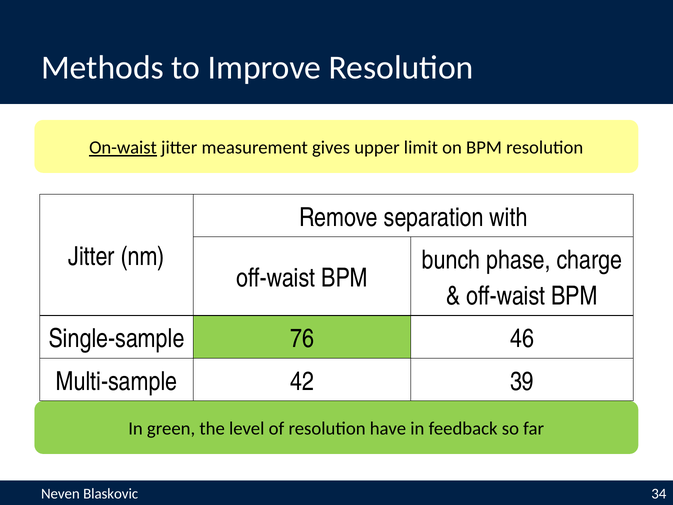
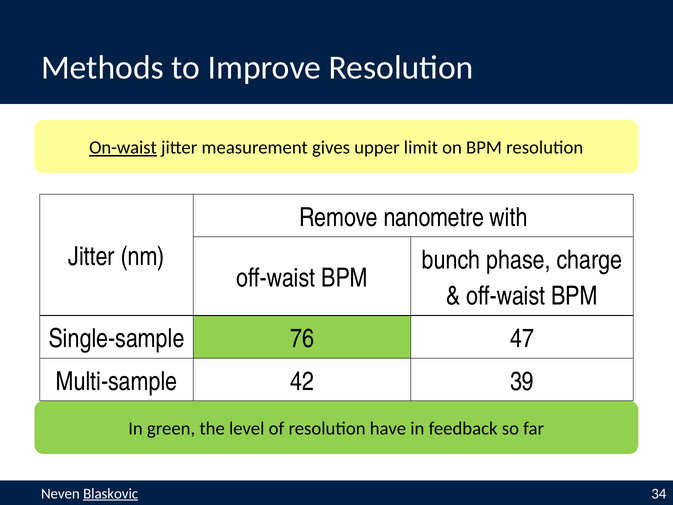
separation: separation -> nanometre
46: 46 -> 47
Blaskovic underline: none -> present
